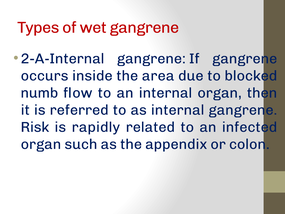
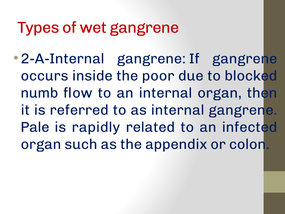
area: area -> poor
Risk: Risk -> Pale
